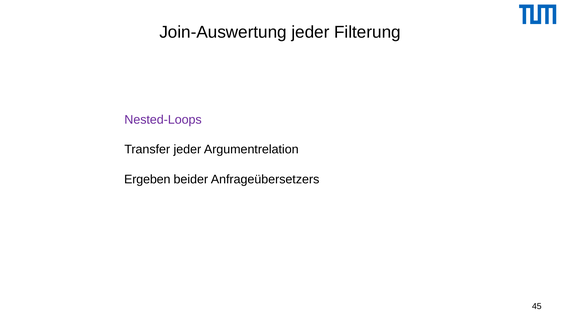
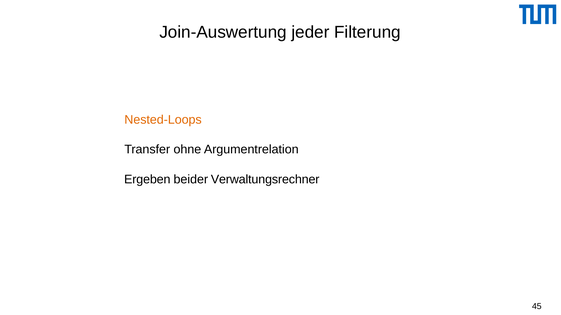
Nested-Loops colour: purple -> orange
Transfer jeder: jeder -> ohne
Anfrageübersetzers: Anfrageübersetzers -> Verwaltungsrechner
